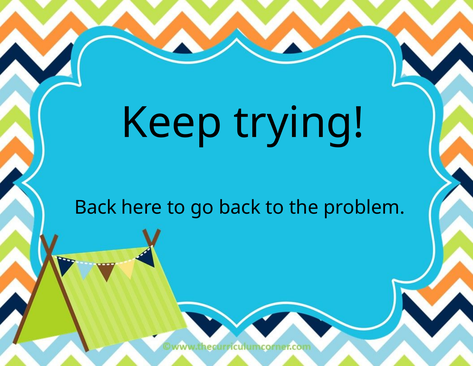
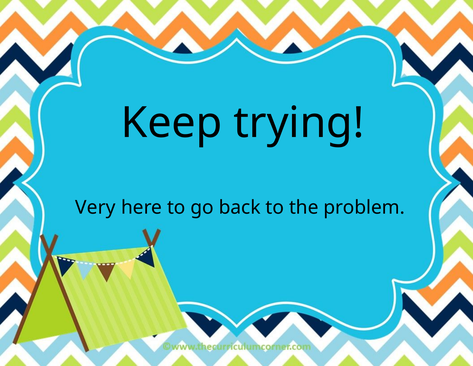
Back at (96, 207): Back -> Very
